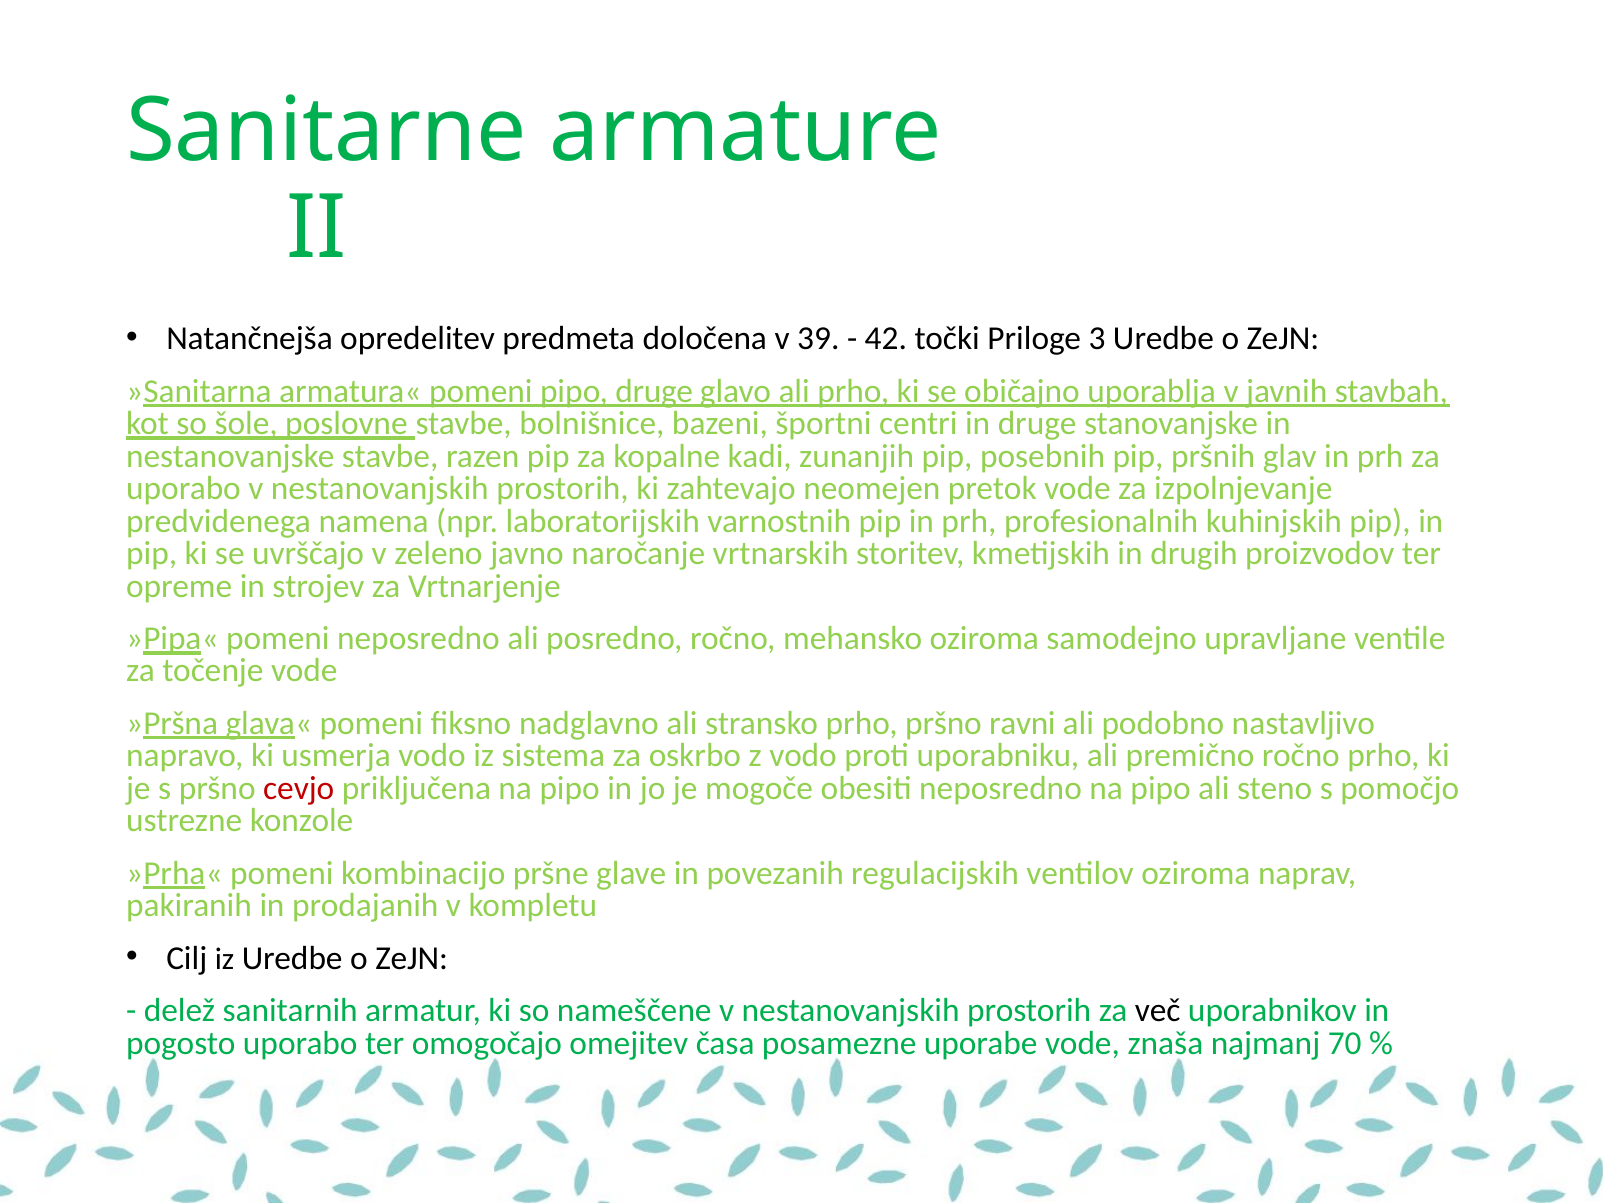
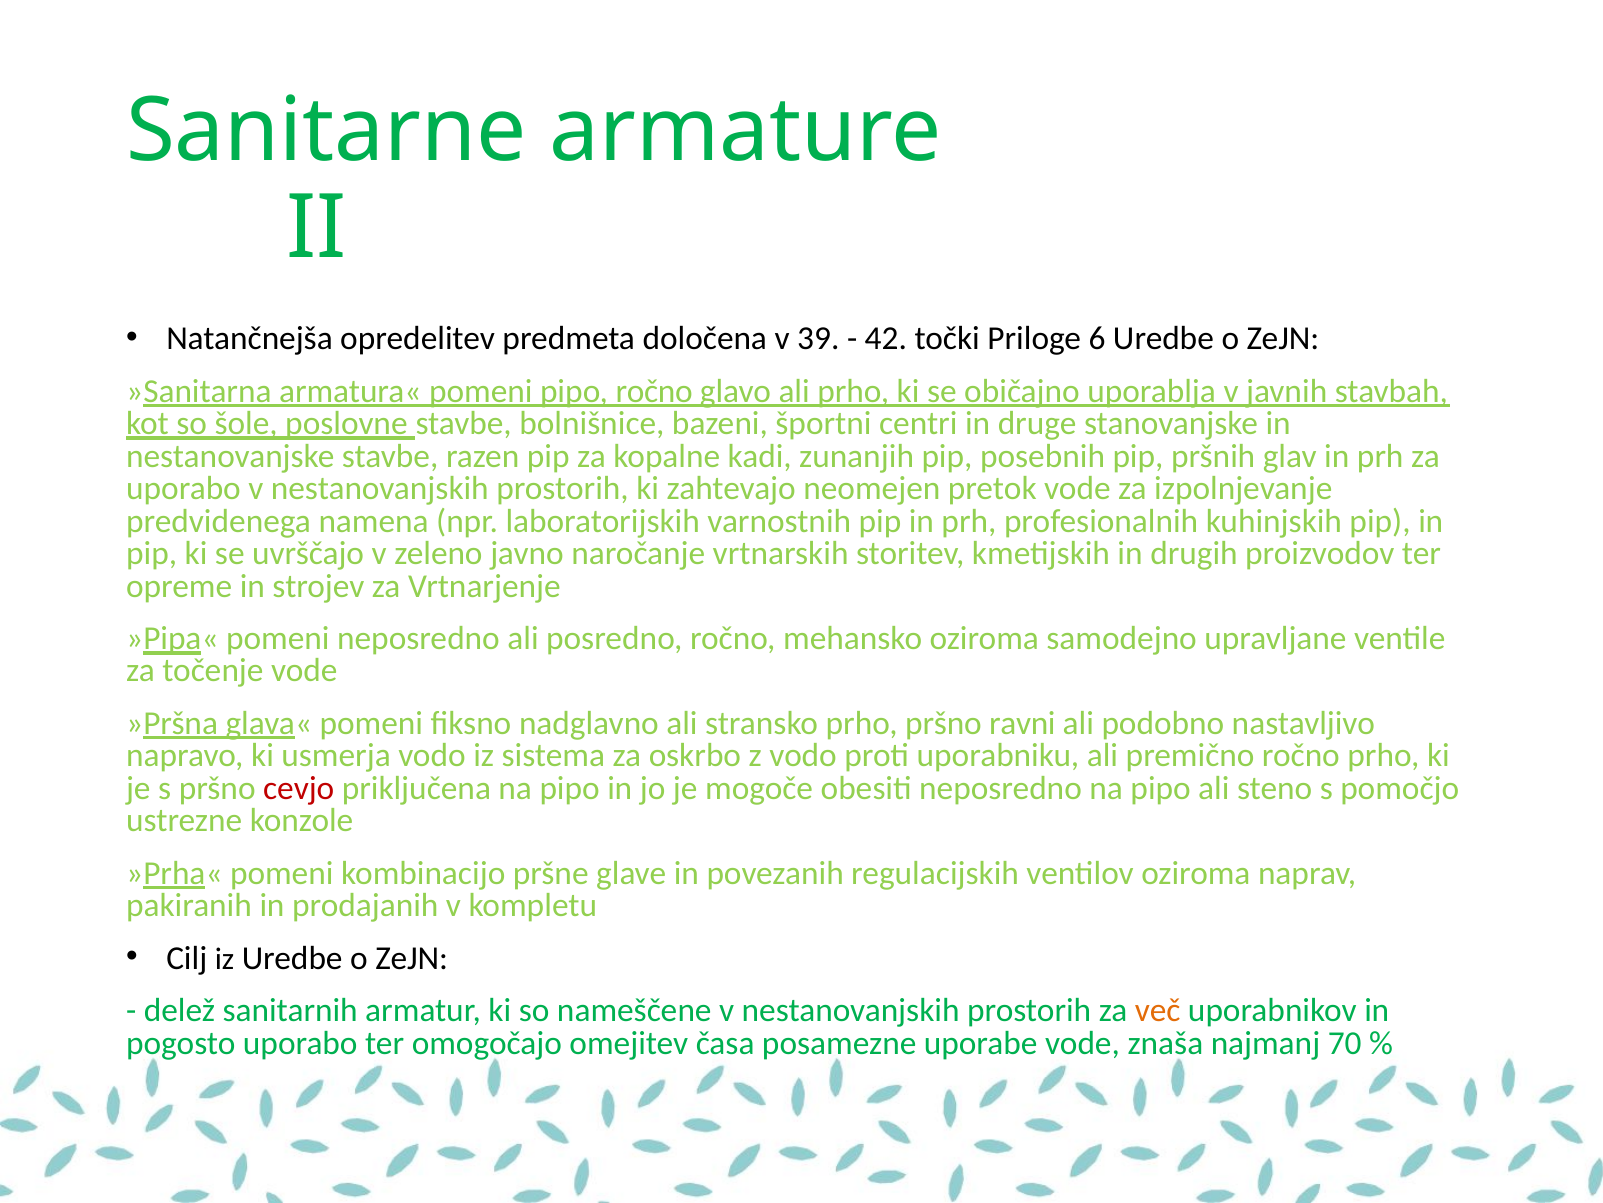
3: 3 -> 6
pipo druge: druge -> ročno
več colour: black -> orange
